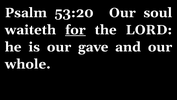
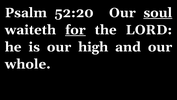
53:20: 53:20 -> 52:20
soul underline: none -> present
gave: gave -> high
